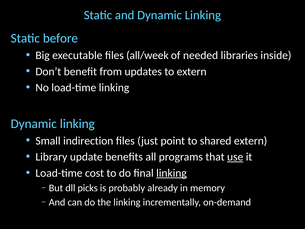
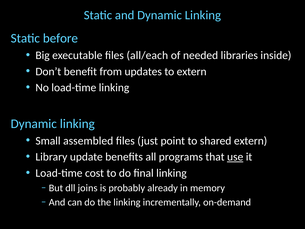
all/week: all/week -> all/each
indirection: indirection -> assembled
linking at (171, 173) underline: present -> none
picks: picks -> joins
